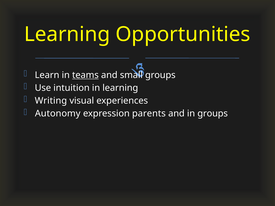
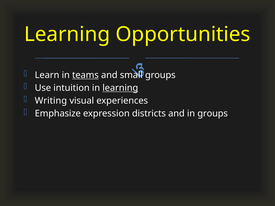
learning at (120, 88) underline: none -> present
Autonomy: Autonomy -> Emphasize
parents: parents -> districts
